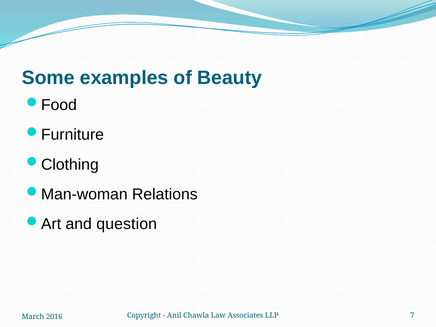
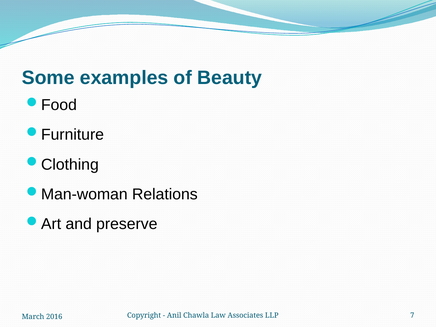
question: question -> preserve
